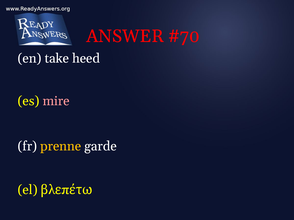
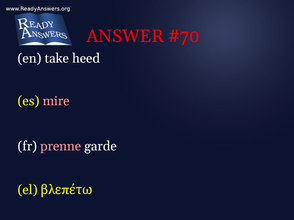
prenne colour: yellow -> pink
